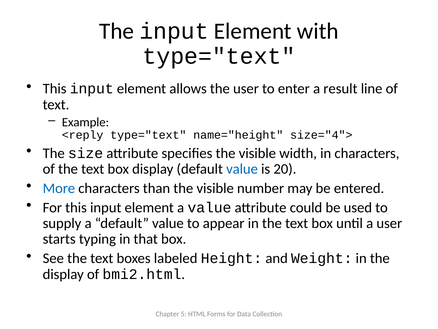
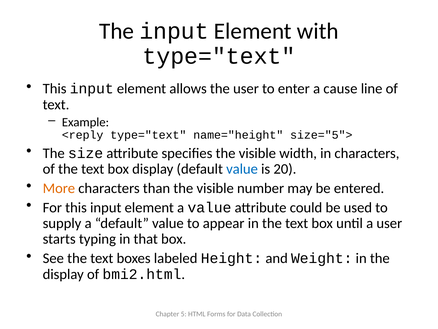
result: result -> cause
size="4">: size="4"> -> size="5">
More colour: blue -> orange
